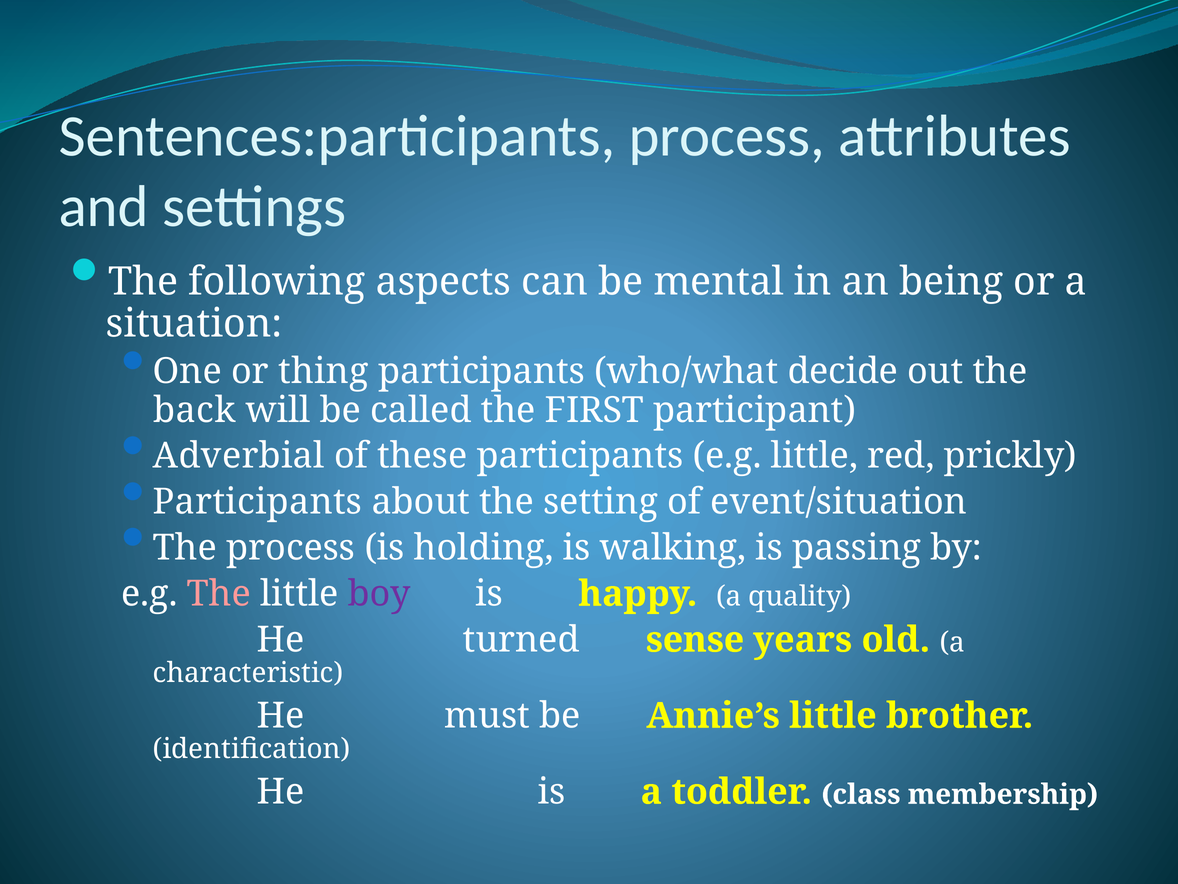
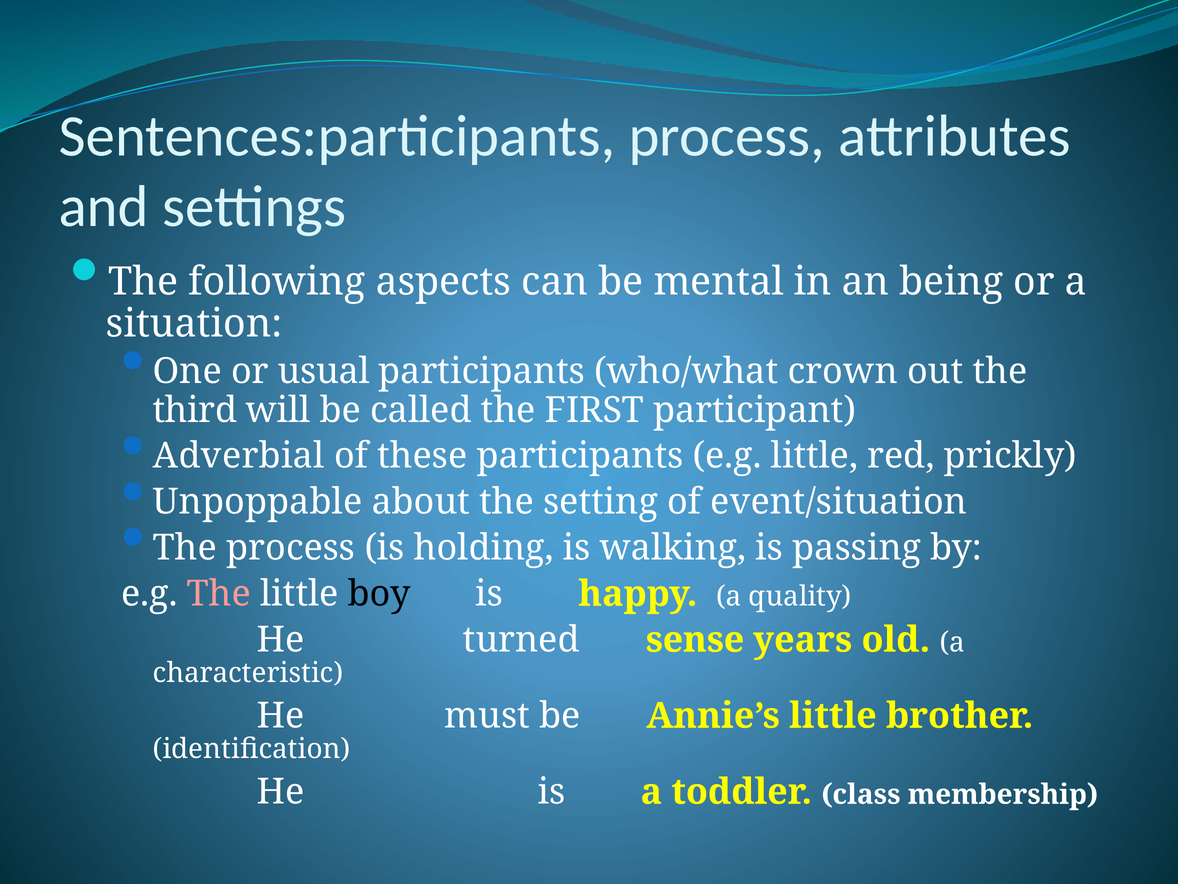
thing: thing -> usual
decide: decide -> crown
back: back -> third
Participants at (258, 502): Participants -> Unpoppable
boy colour: purple -> black
